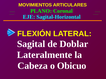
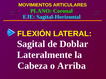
Obicuo: Obicuo -> Arriba
